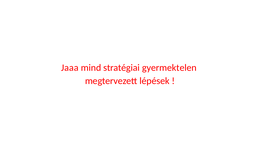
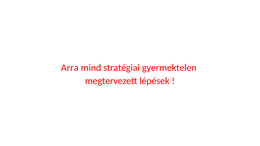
Jaaa: Jaaa -> Arra
